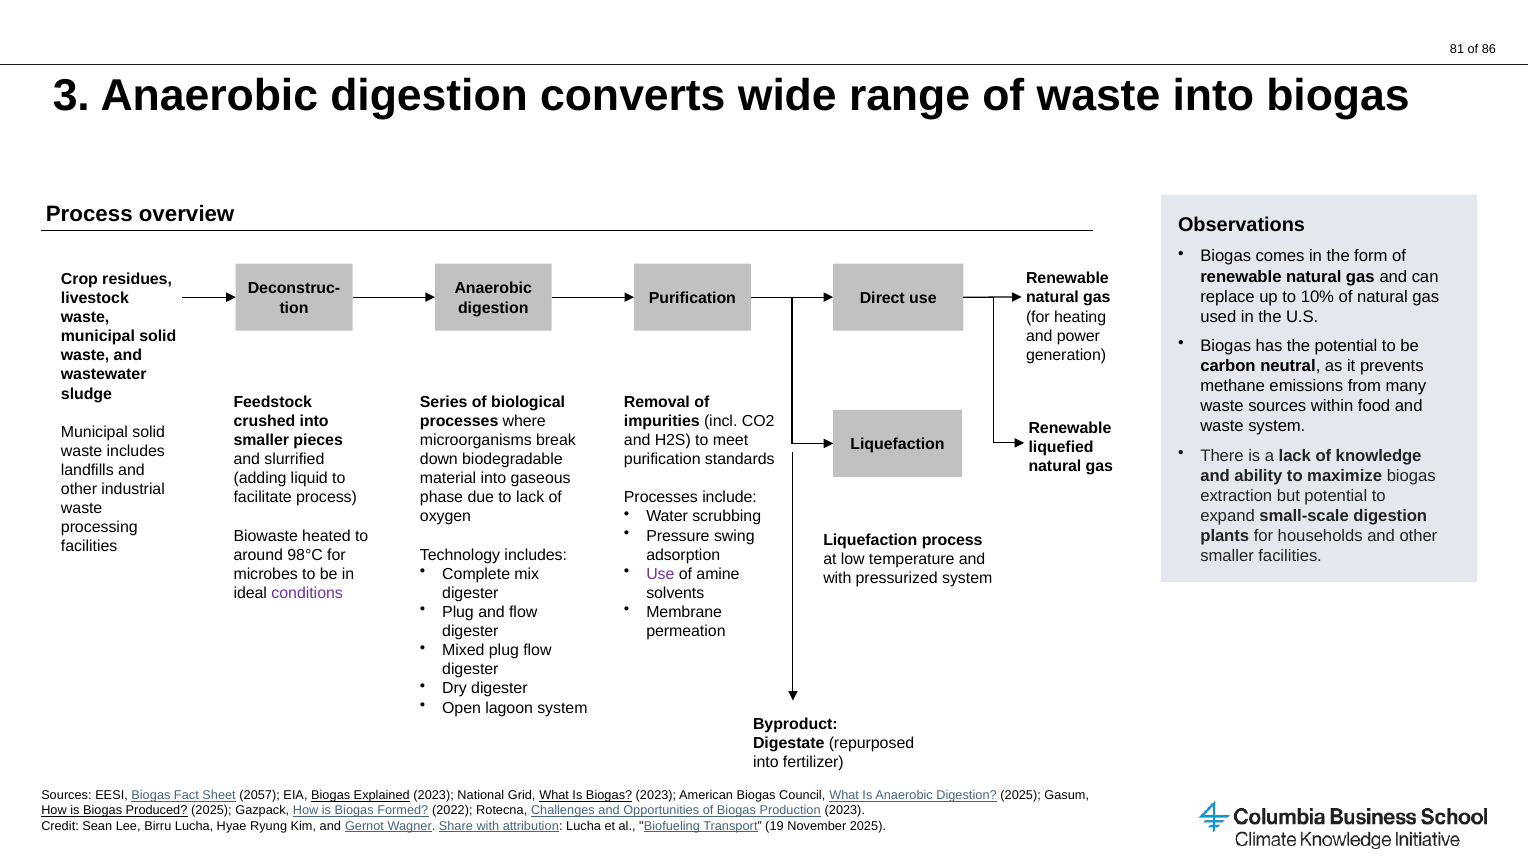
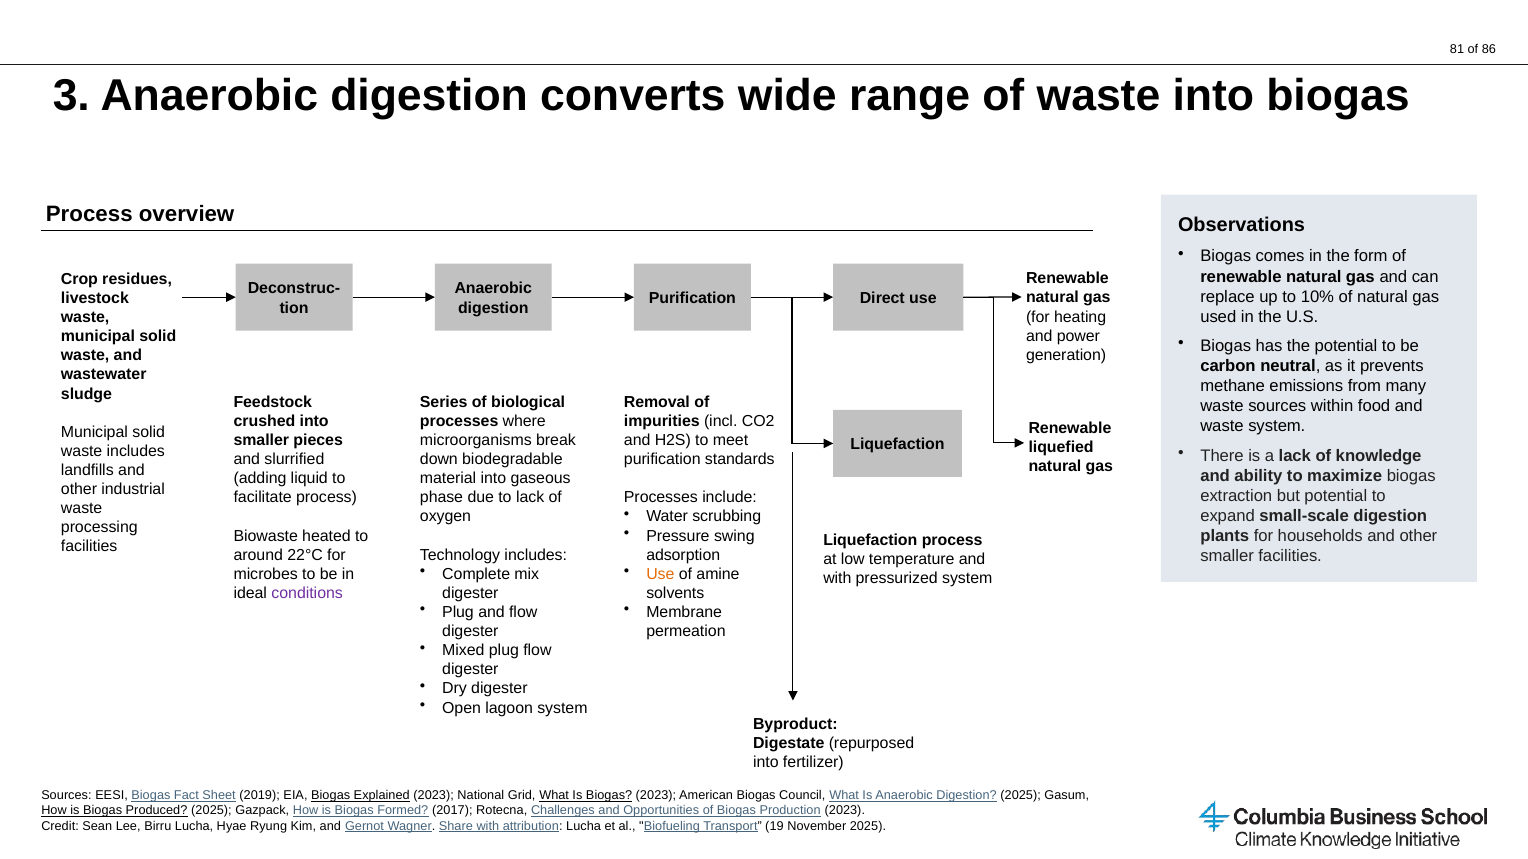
98°C: 98°C -> 22°C
Use at (660, 574) colour: purple -> orange
2057: 2057 -> 2019
2022: 2022 -> 2017
